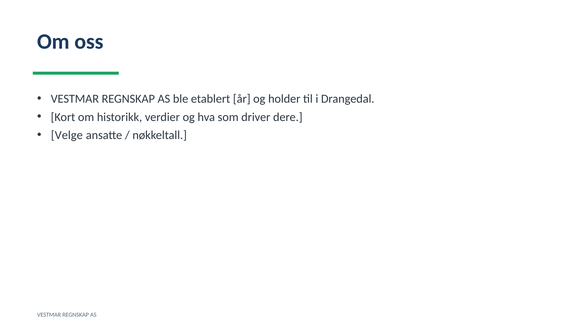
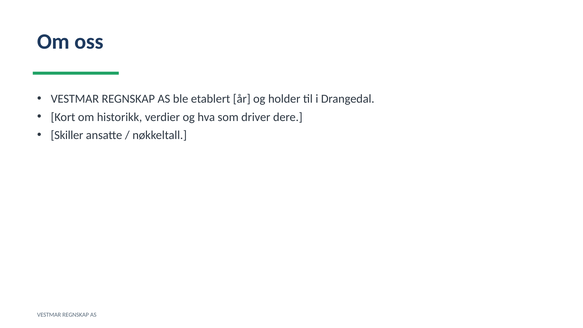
Velge: Velge -> Skiller
